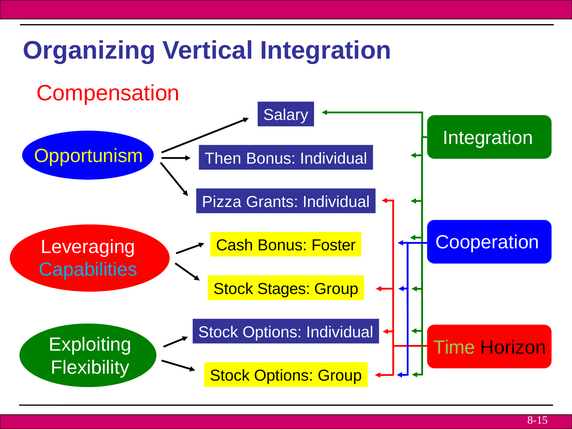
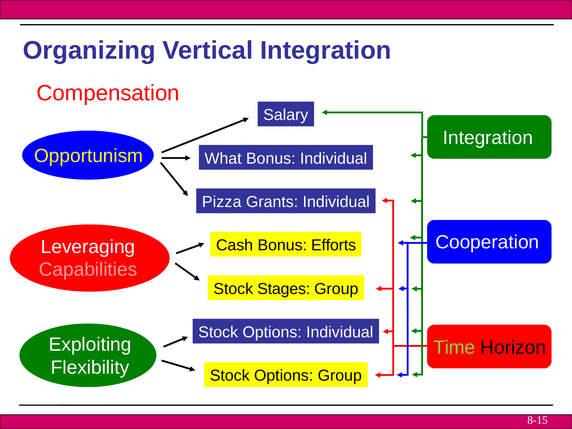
Then: Then -> What
Foster: Foster -> Efforts
Capabilities colour: light blue -> pink
